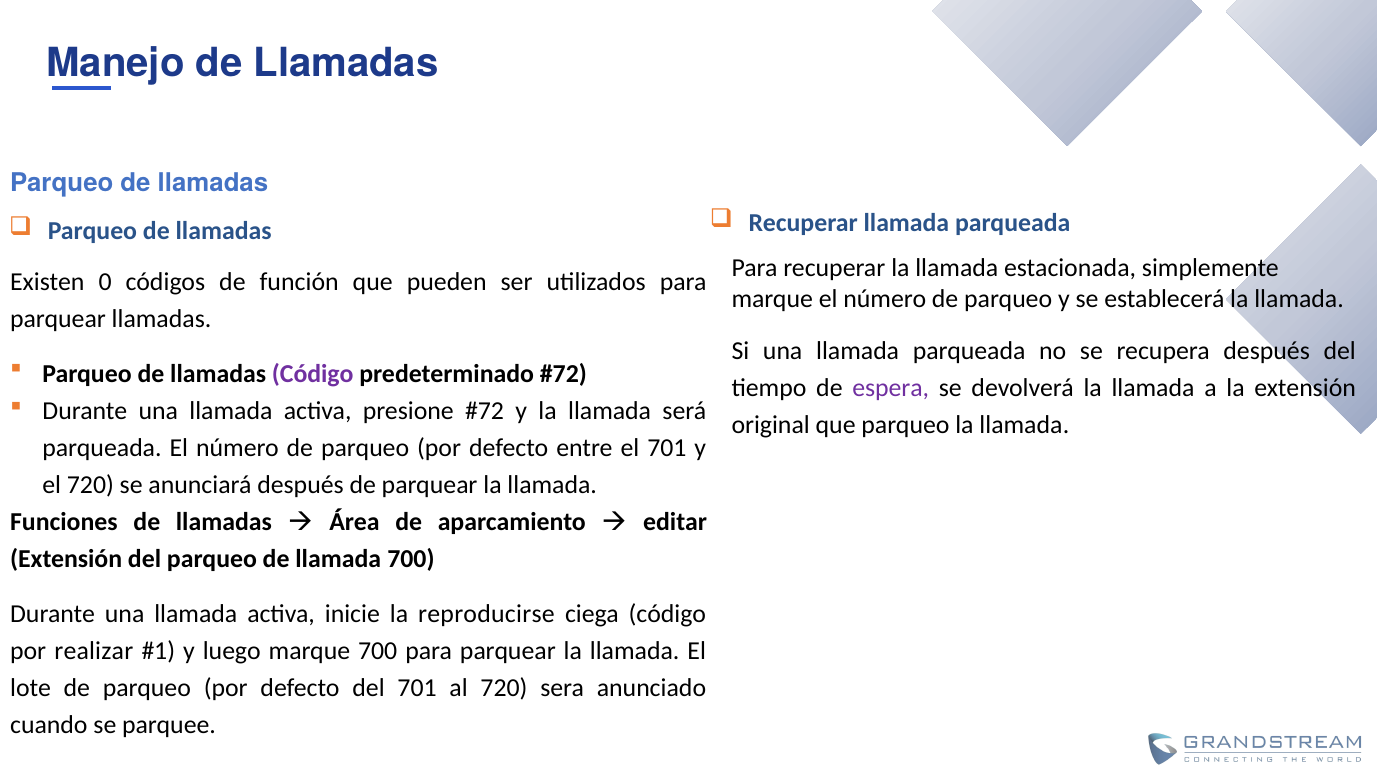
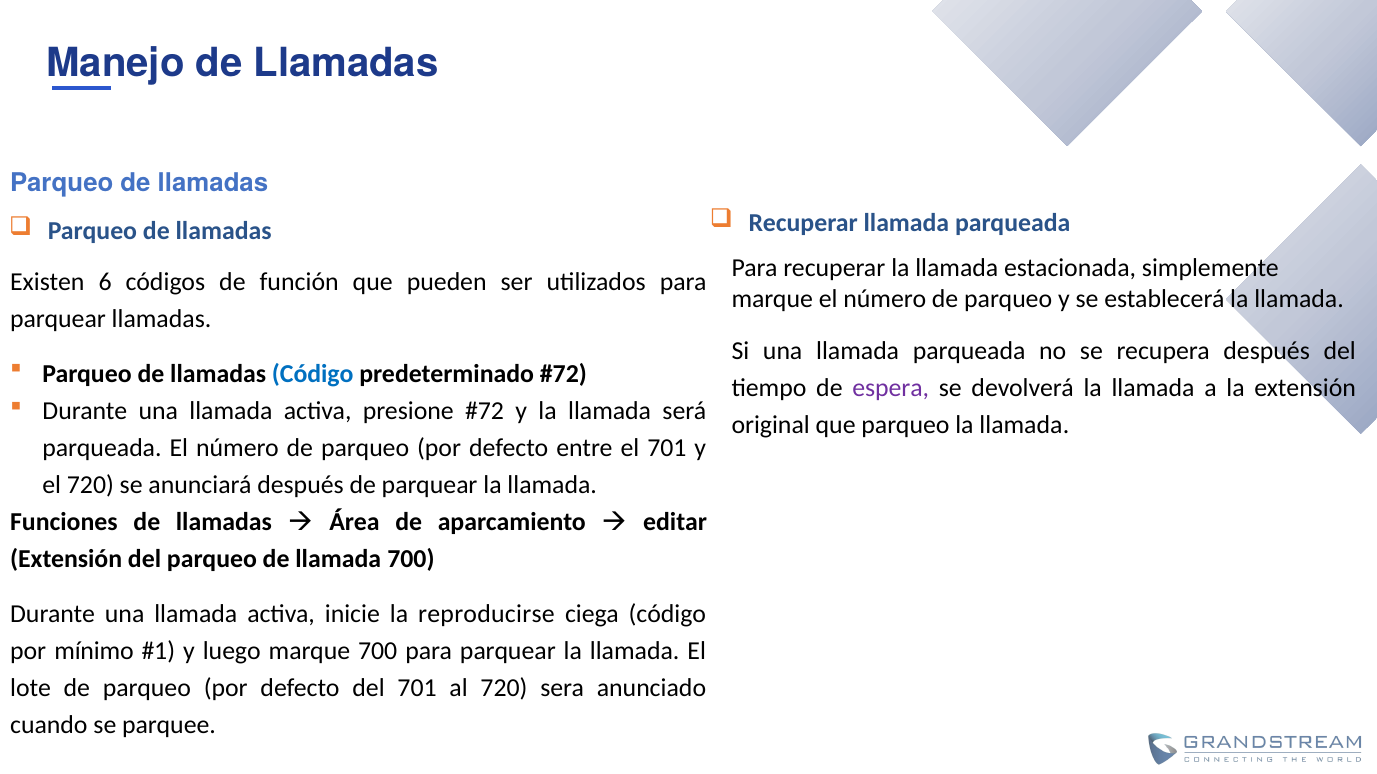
0: 0 -> 6
Código at (313, 374) colour: purple -> blue
realizar: realizar -> mínimo
